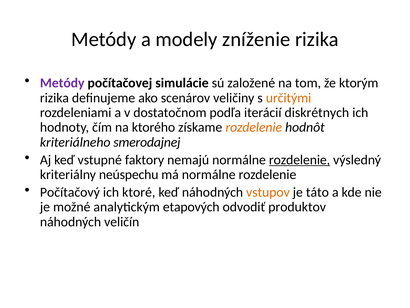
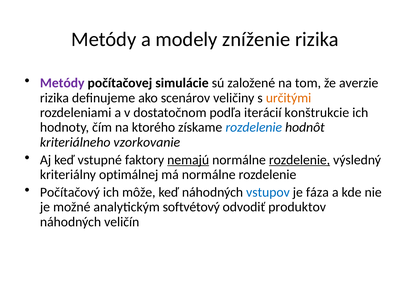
ktorým: ktorým -> averzie
diskrétnych: diskrétnych -> konštrukcie
rozdelenie at (254, 127) colour: orange -> blue
smerodajnej: smerodajnej -> vzorkovanie
nemajú underline: none -> present
neúspechu: neúspechu -> optimálnej
ktoré: ktoré -> môže
vstupov colour: orange -> blue
táto: táto -> fáza
etapových: etapových -> softvétový
